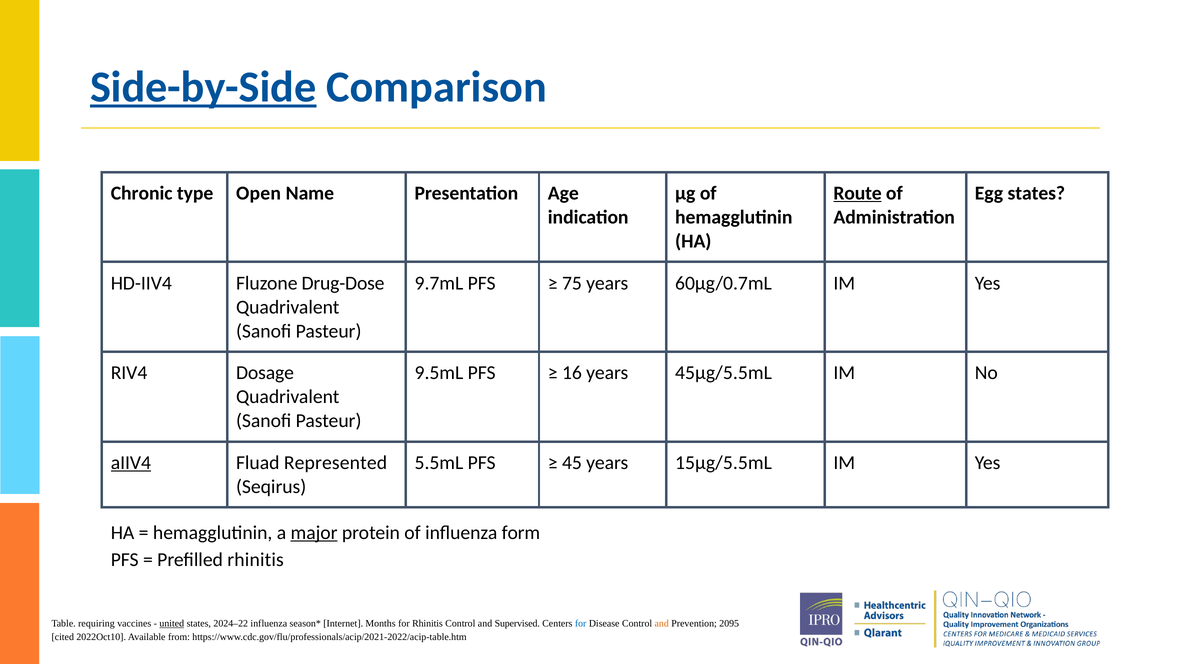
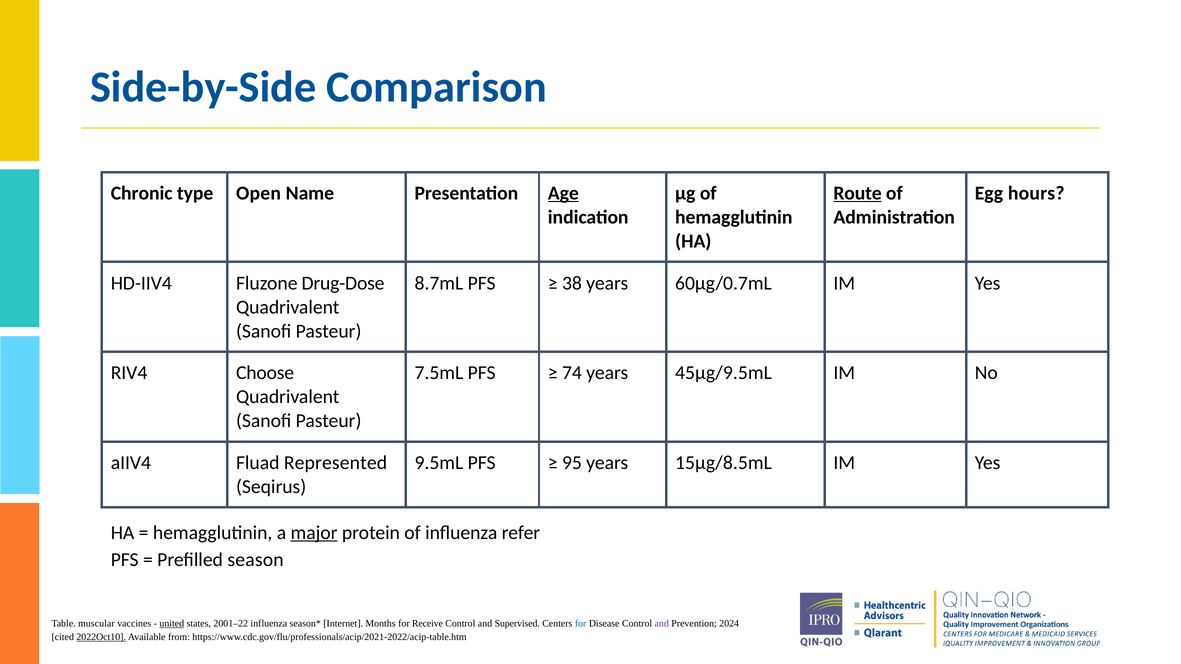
Side-by-Side underline: present -> none
Age underline: none -> present
Egg states: states -> hours
9.7mL: 9.7mL -> 8.7mL
75: 75 -> 38
Dosage: Dosage -> Choose
9.5mL: 9.5mL -> 7.5mL
16: 16 -> 74
45μg/5.5mL: 45μg/5.5mL -> 45μg/9.5mL
aIIV4 underline: present -> none
5.5mL: 5.5mL -> 9.5mL
45: 45 -> 95
15μg/5.5mL: 15μg/5.5mL -> 15μg/8.5mL
form: form -> refer
Prefilled rhinitis: rhinitis -> season
requiring: requiring -> muscular
2024–22: 2024–22 -> 2001–22
for Rhinitis: Rhinitis -> Receive
and at (662, 624) colour: orange -> purple
2095: 2095 -> 2024
2022Oct10 underline: none -> present
